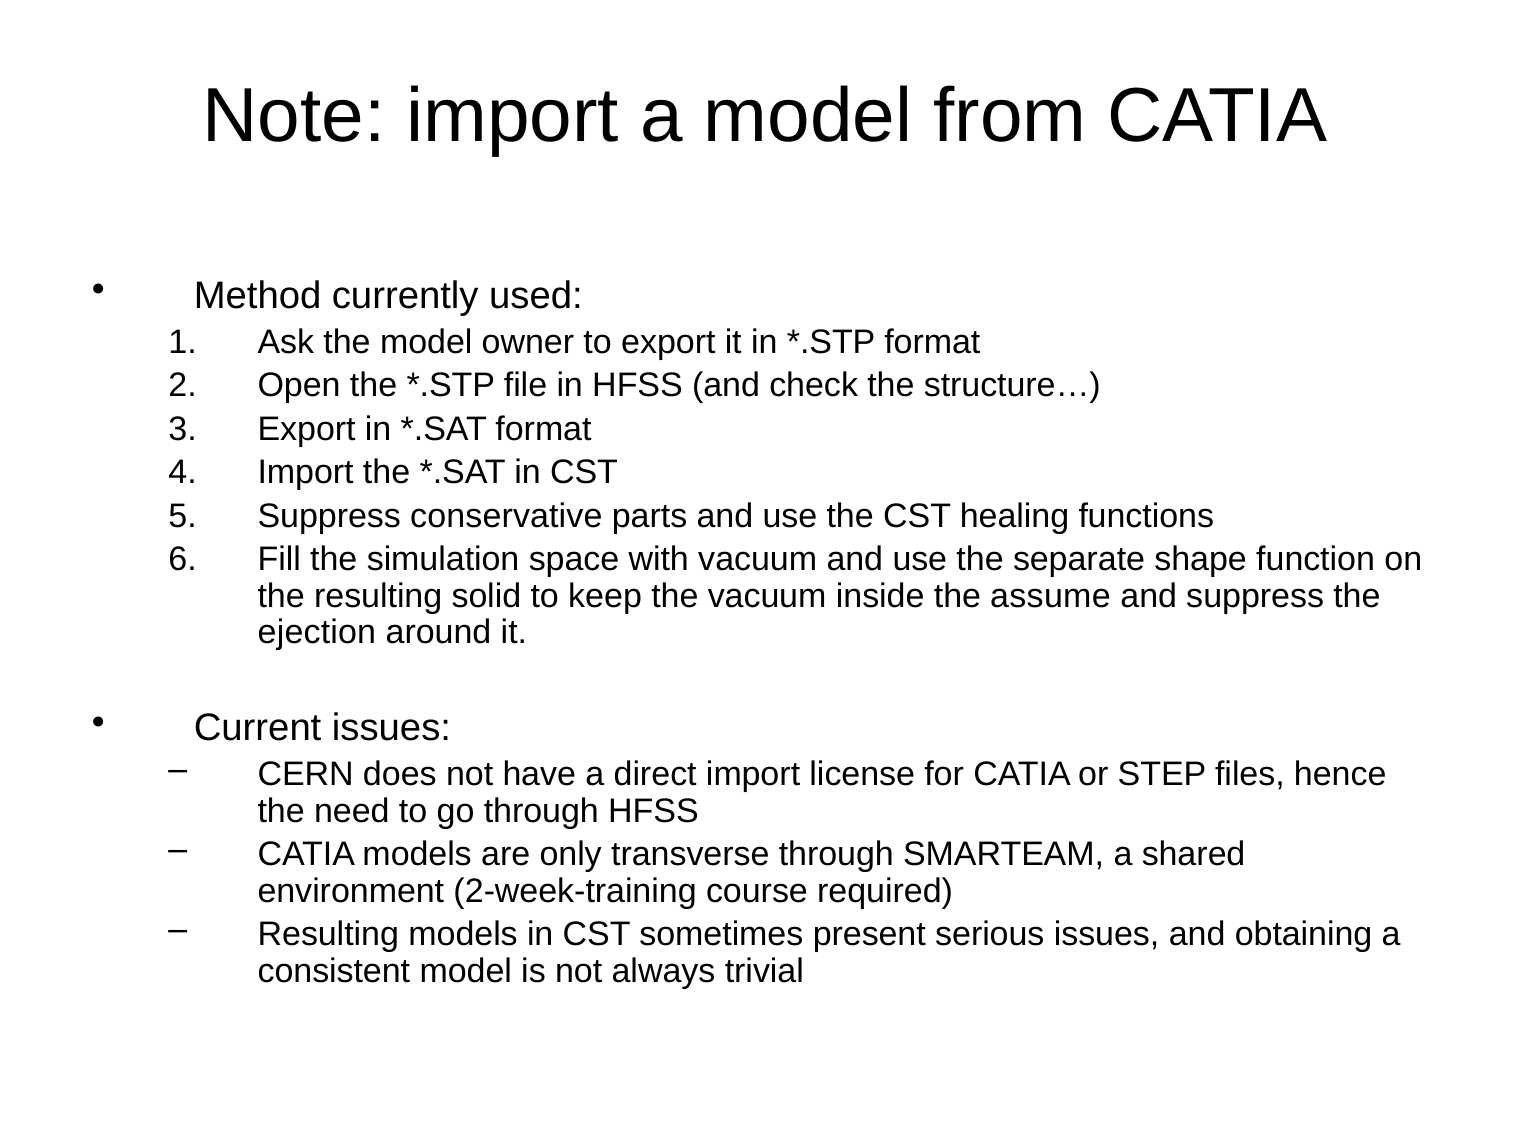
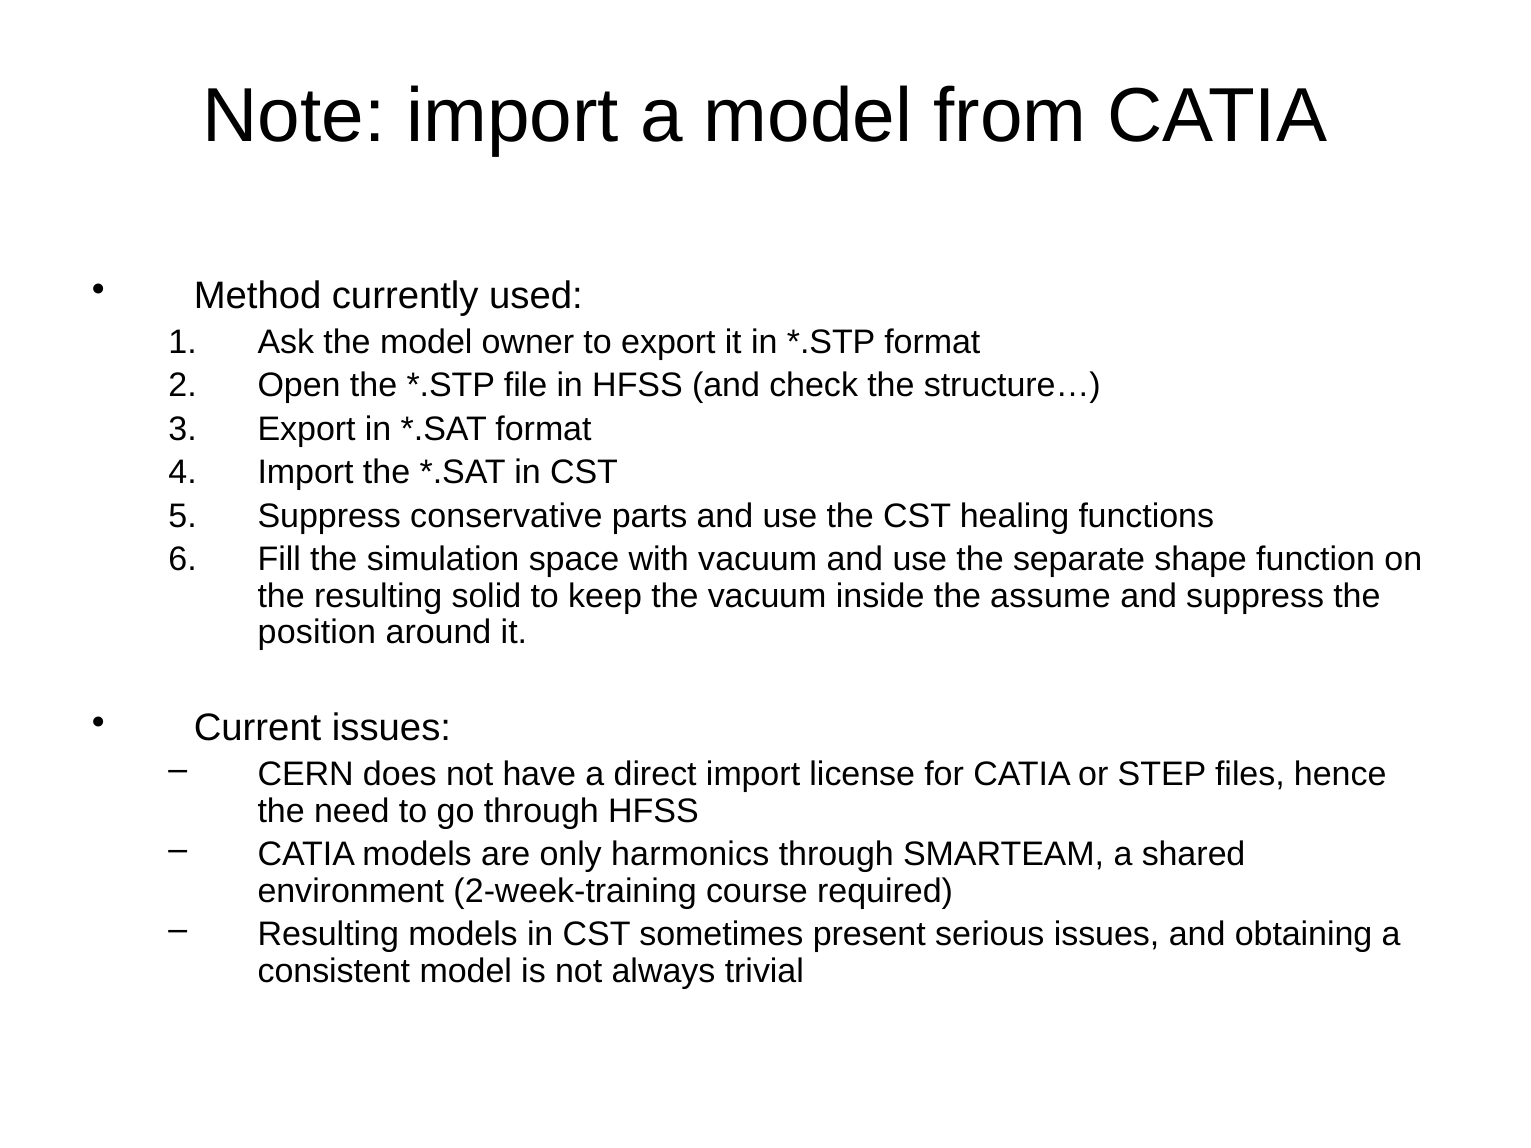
ejection: ejection -> position
transverse: transverse -> harmonics
